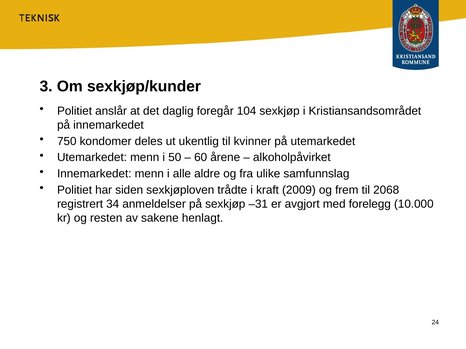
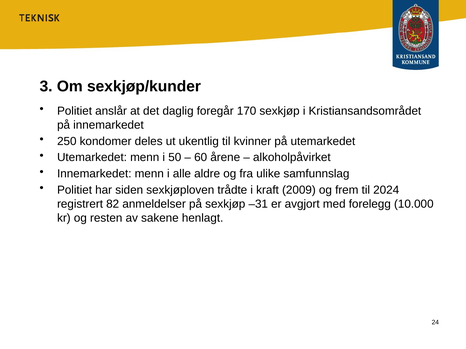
104: 104 -> 170
750: 750 -> 250
2068: 2068 -> 2024
34: 34 -> 82
